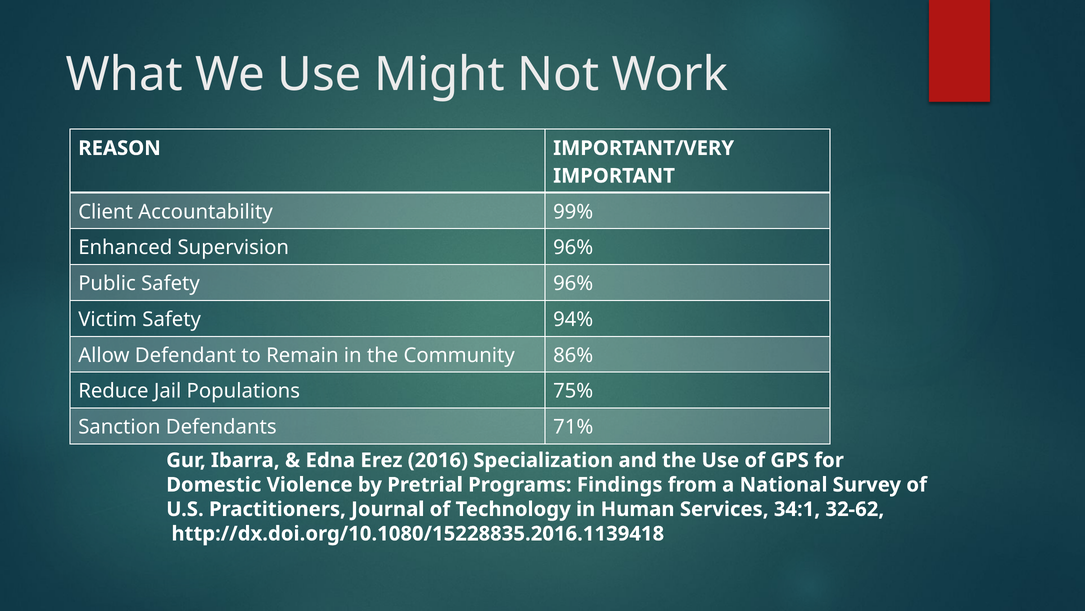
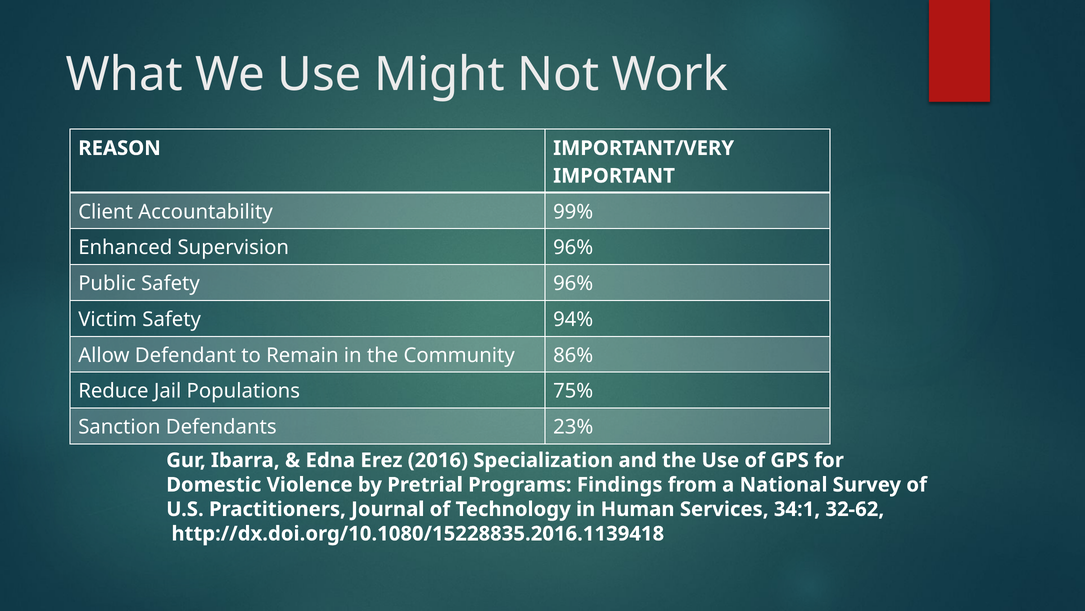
71%: 71% -> 23%
